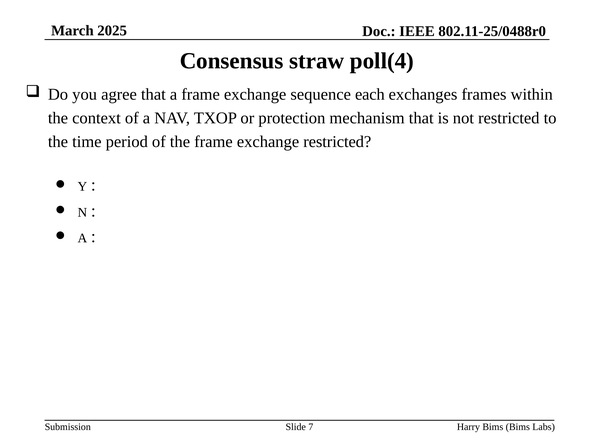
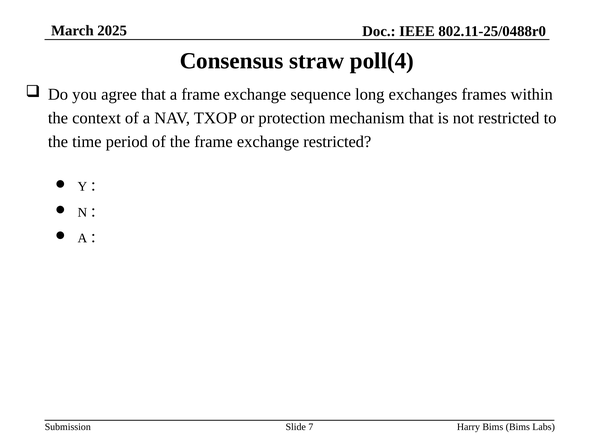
each: each -> long
